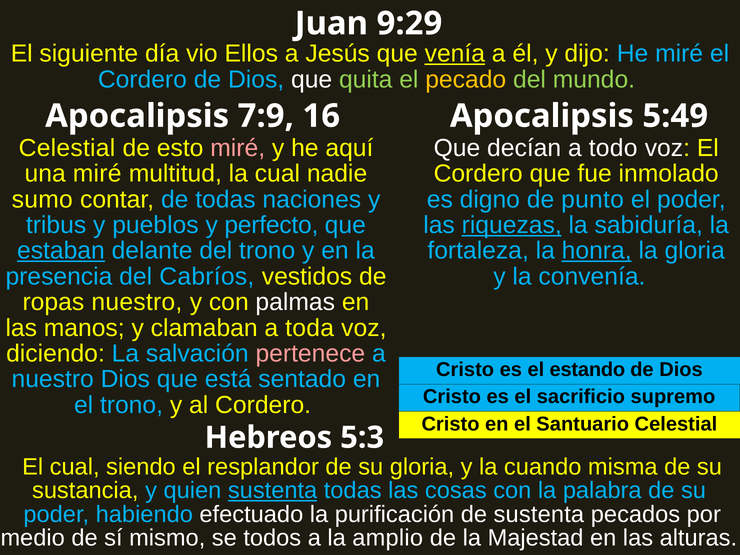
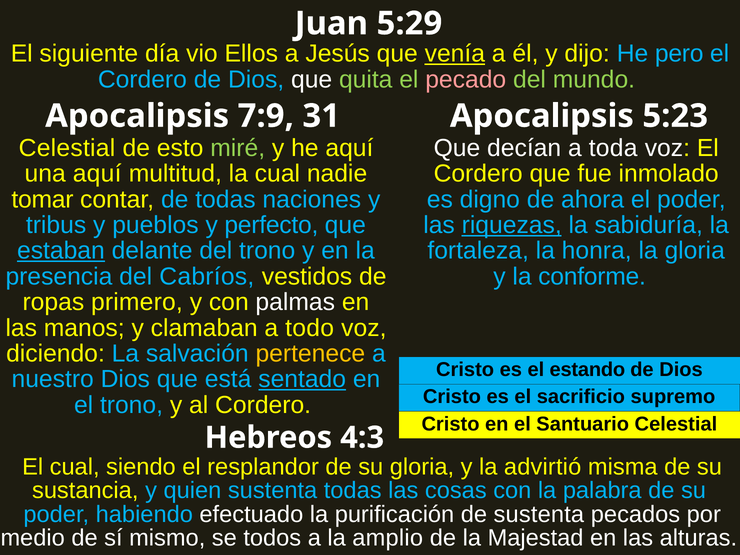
9:29: 9:29 -> 5:29
He miré: miré -> pero
pecado colour: yellow -> pink
16: 16 -> 31
5:49: 5:49 -> 5:23
miré at (238, 148) colour: pink -> light green
todo: todo -> toda
una miré: miré -> aquí
sumo: sumo -> tomar
punto: punto -> ahora
honra underline: present -> none
convenía: convenía -> conforme
ropas nuestro: nuestro -> primero
toda: toda -> todo
pertenece colour: pink -> yellow
sentado underline: none -> present
5:3: 5:3 -> 4:3
cuando: cuando -> advirtió
sustenta at (273, 491) underline: present -> none
